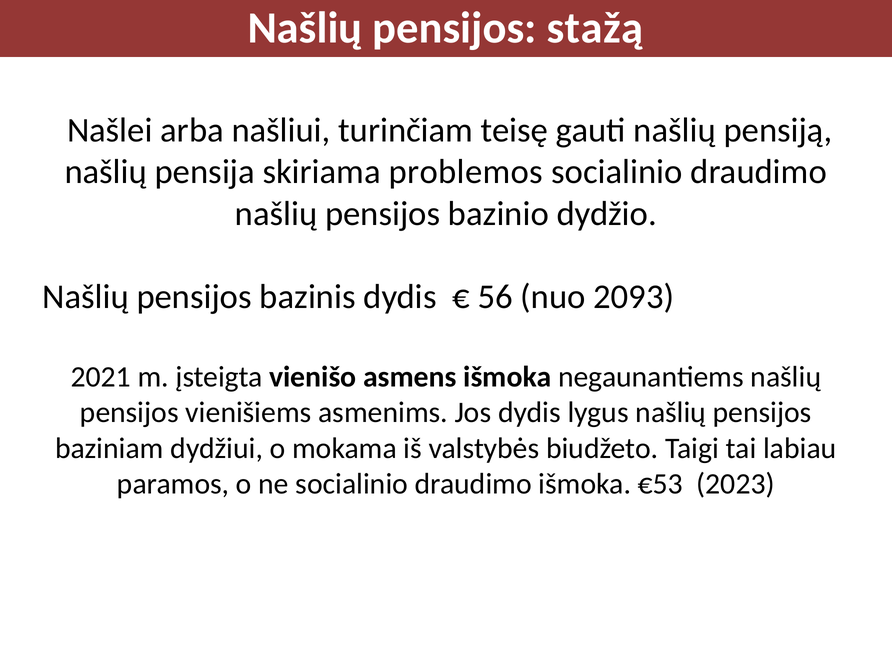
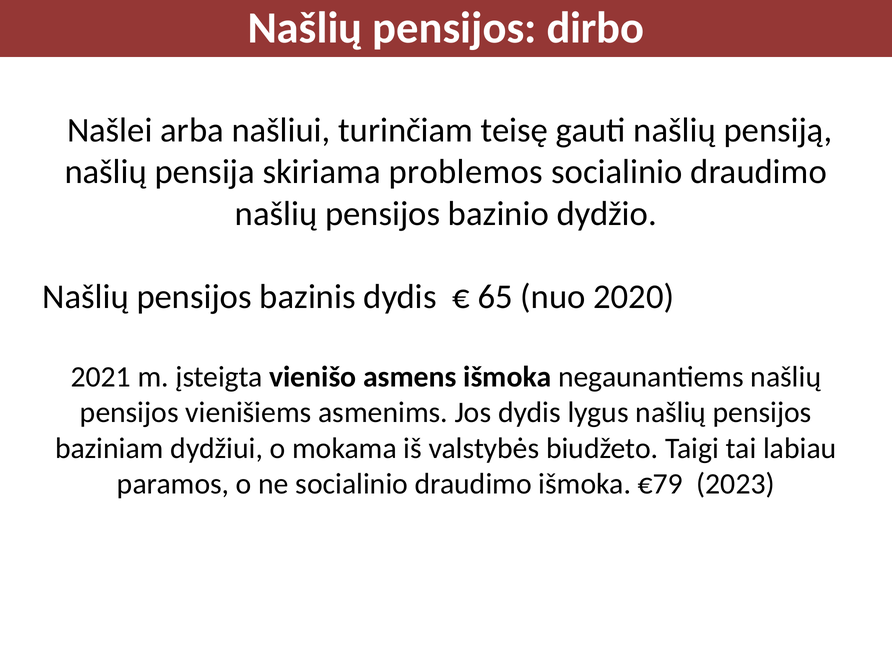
stažą: stažą -> dirbo
56: 56 -> 65
2093: 2093 -> 2020
€53: €53 -> €79
